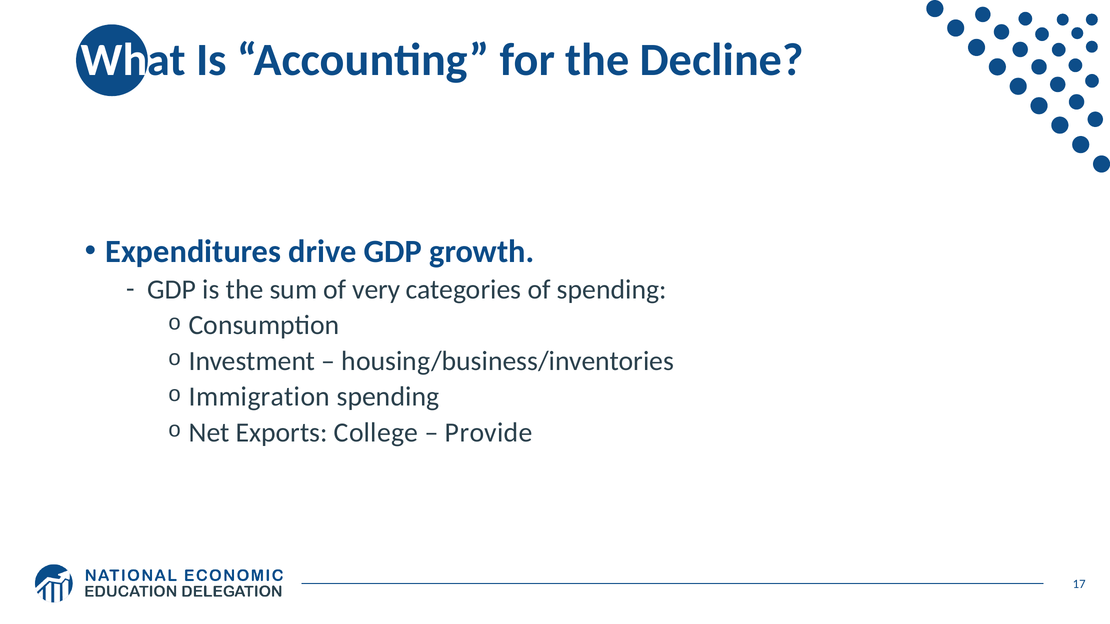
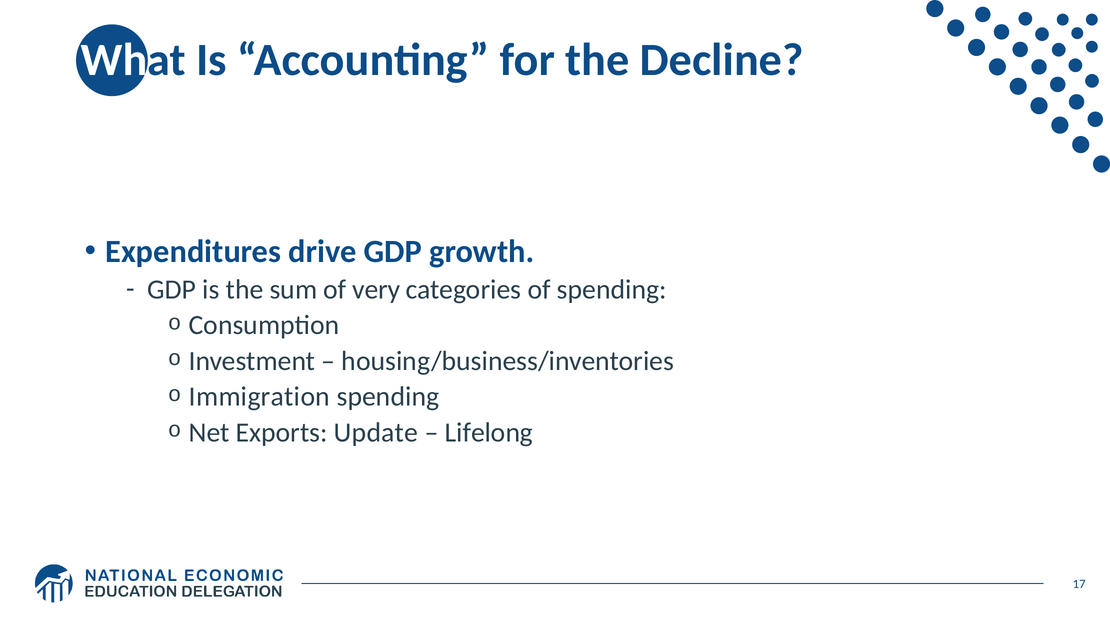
College: College -> Update
Provide: Provide -> Lifelong
